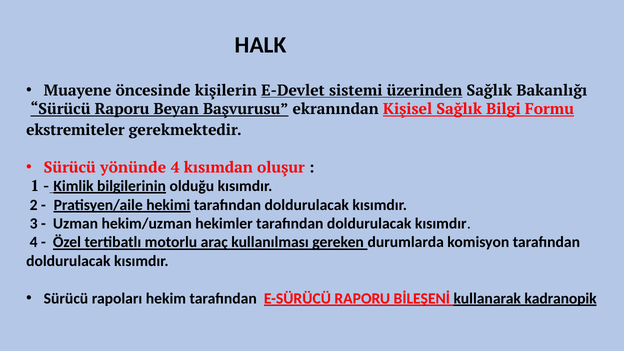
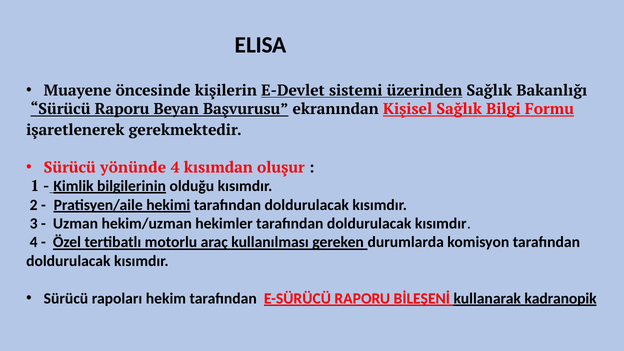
HALK: HALK -> ELISA
ekstremiteler: ekstremiteler -> işaretlenerek
